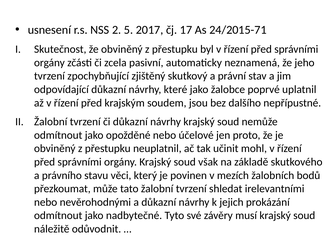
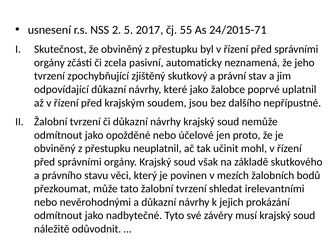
17: 17 -> 55
